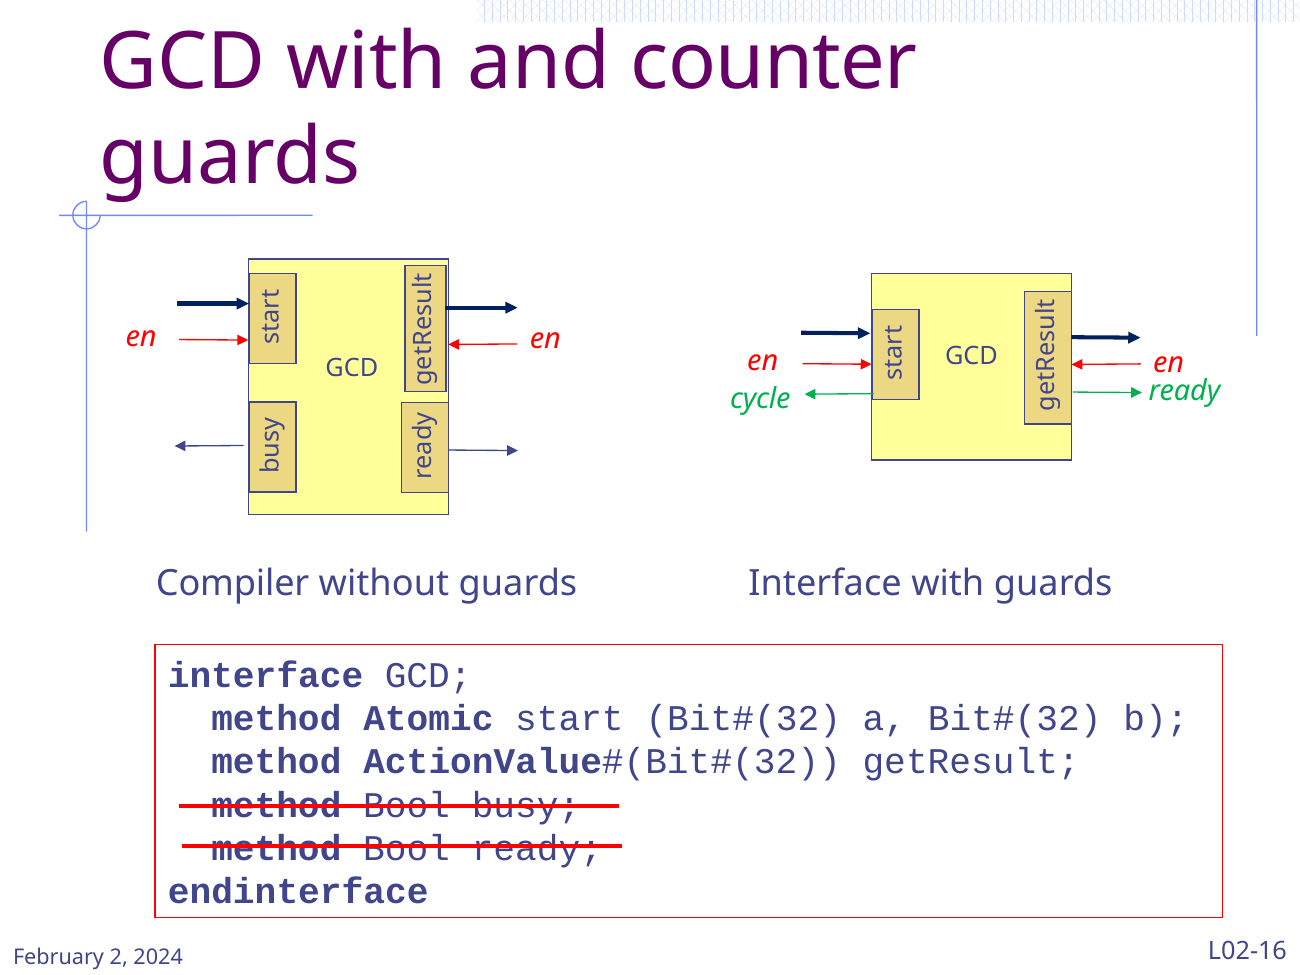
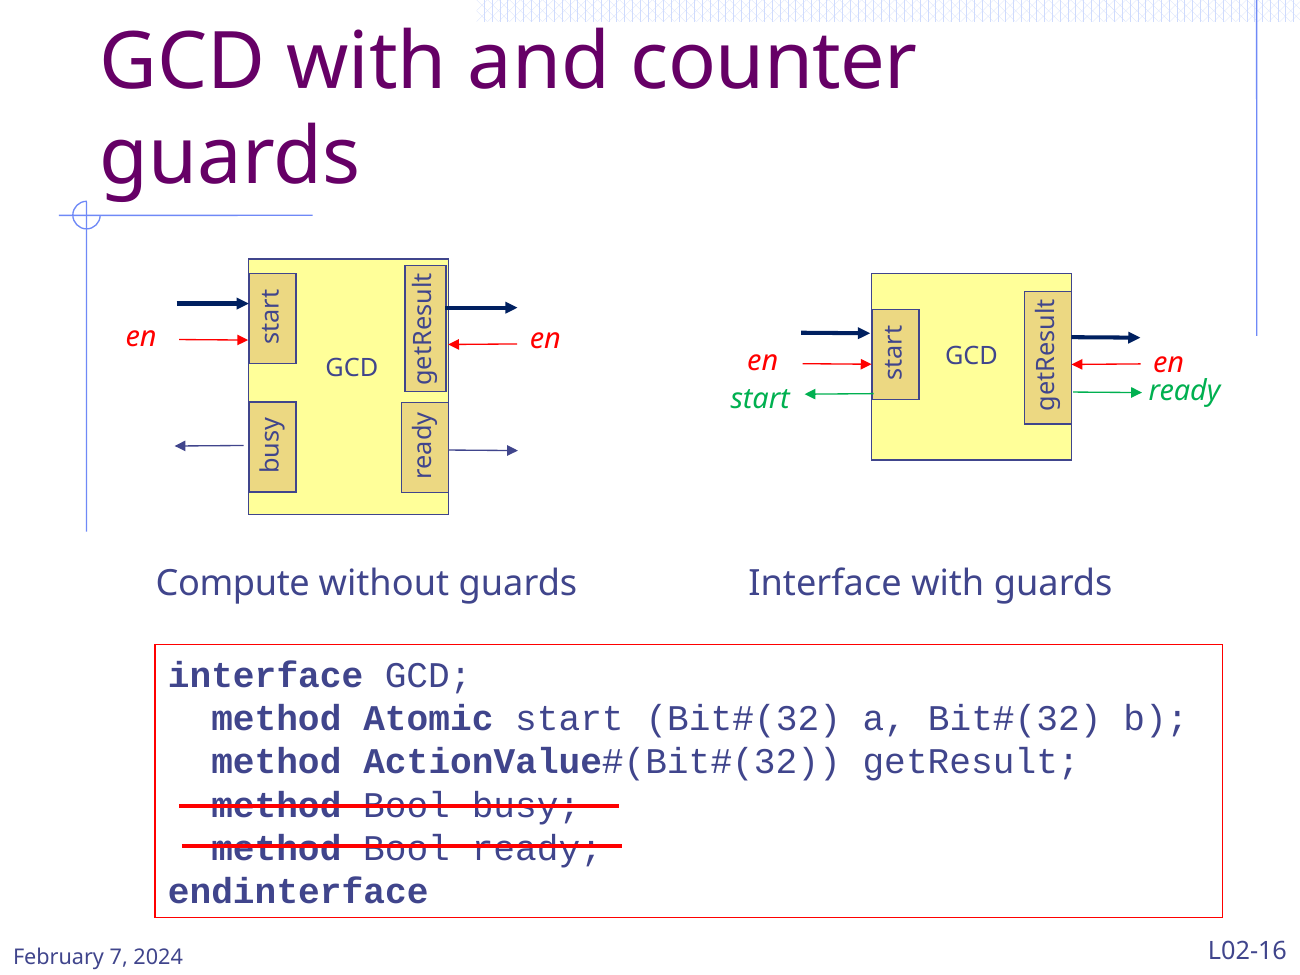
cycle at (760, 399): cycle -> start
Compiler: Compiler -> Compute
2: 2 -> 7
